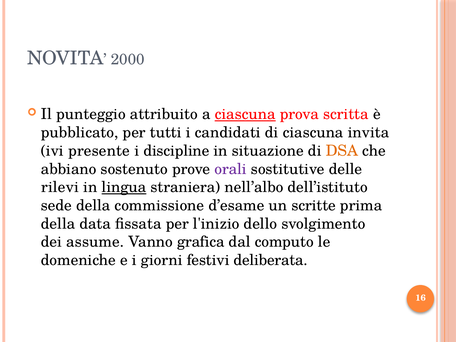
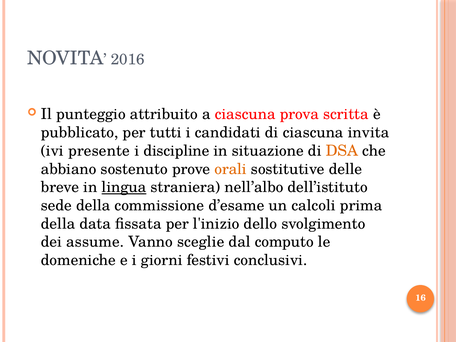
2000: 2000 -> 2016
ciascuna at (245, 114) underline: present -> none
orali colour: purple -> orange
rilevi: rilevi -> breve
scritte: scritte -> calcoli
grafica: grafica -> sceglie
deliberata: deliberata -> conclusivi
